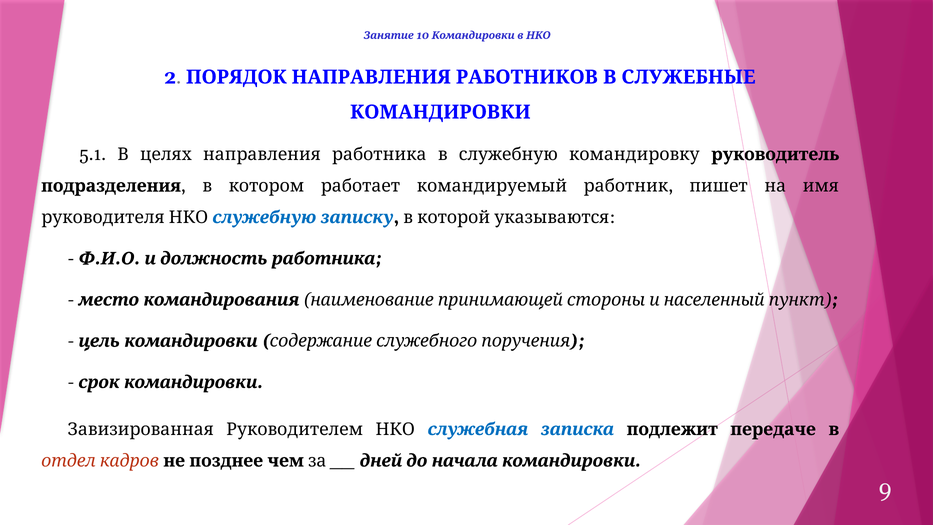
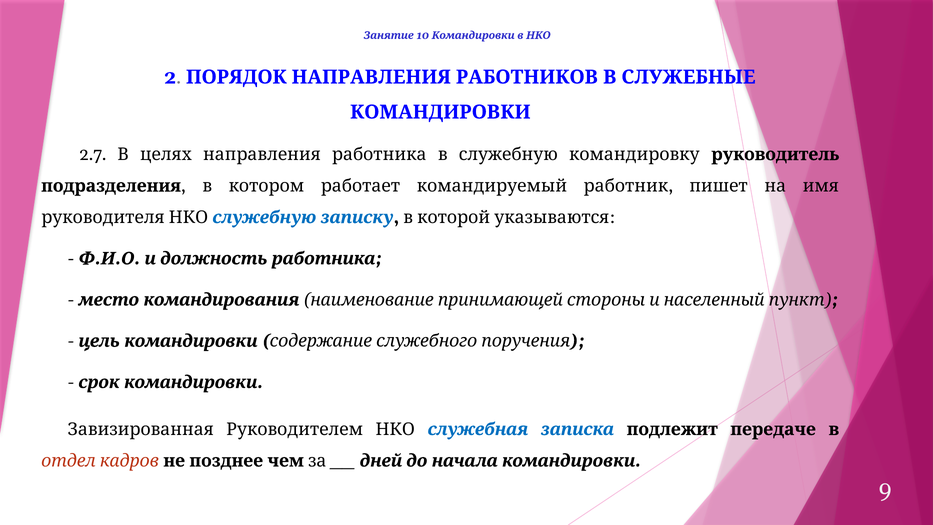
5.1: 5.1 -> 2.7
